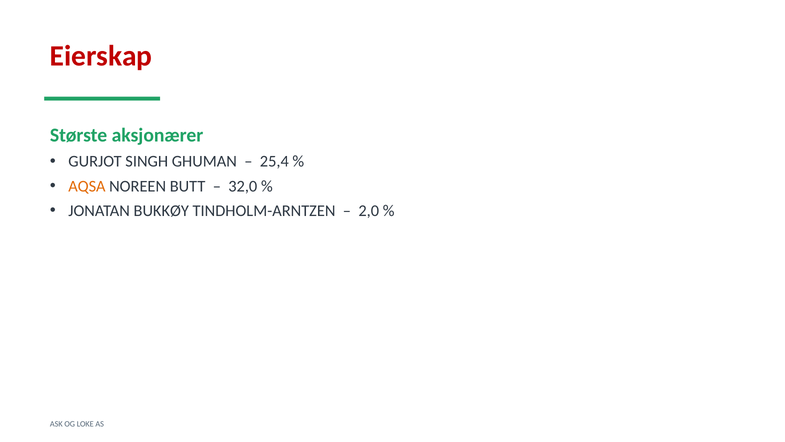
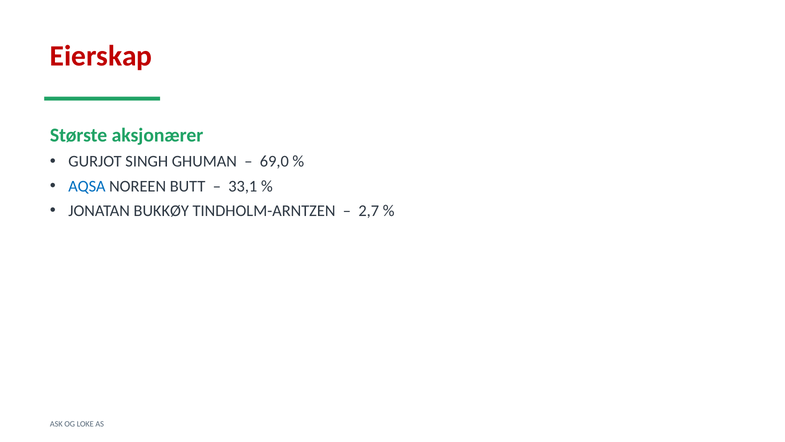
25,4: 25,4 -> 69,0
AQSA colour: orange -> blue
32,0: 32,0 -> 33,1
2,0: 2,0 -> 2,7
